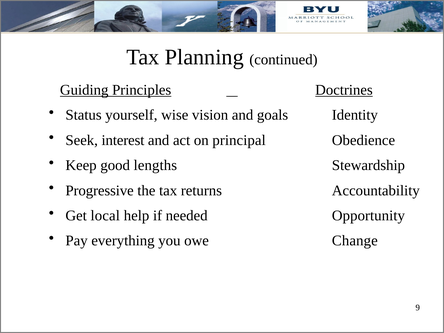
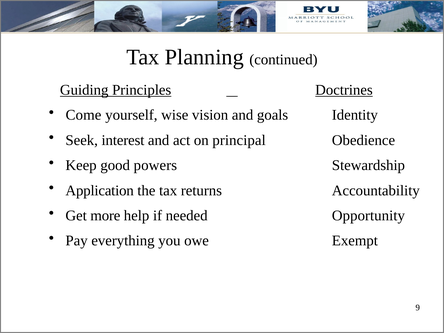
Status: Status -> Come
lengths: lengths -> powers
Progressive: Progressive -> Application
local: local -> more
Change: Change -> Exempt
